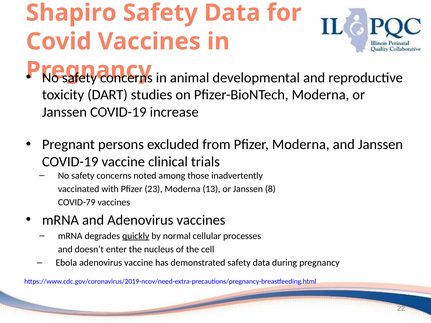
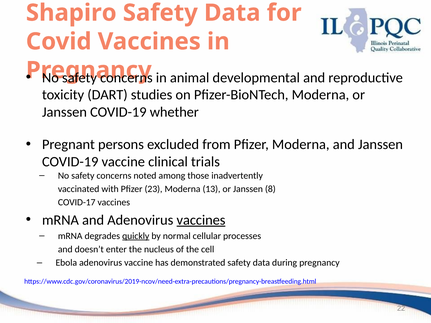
increase: increase -> whether
COVID-79: COVID-79 -> COVID-17
vaccines at (201, 220) underline: none -> present
